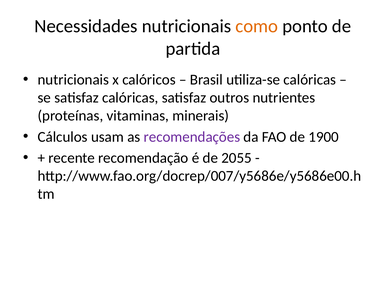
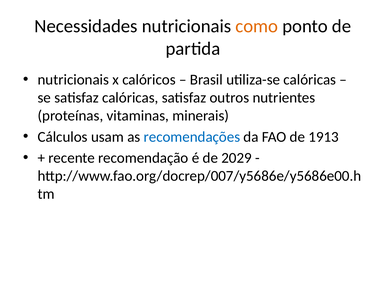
recomendações colour: purple -> blue
1900: 1900 -> 1913
2055: 2055 -> 2029
